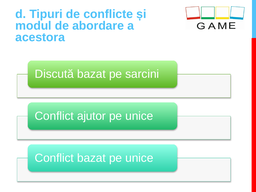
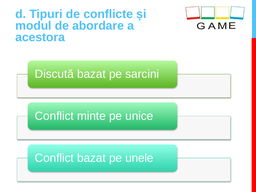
ajutor: ajutor -> minte
bazat pe unice: unice -> unele
